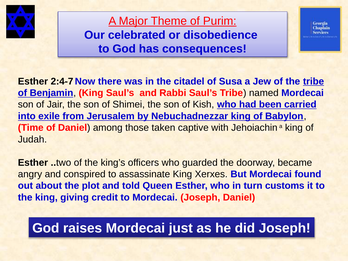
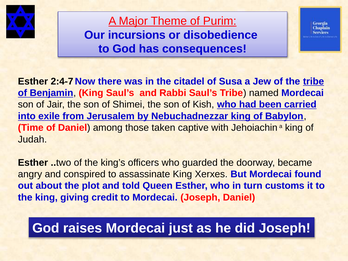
celebrated: celebrated -> incursions
